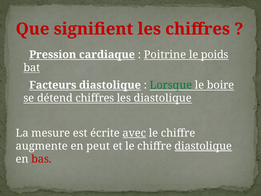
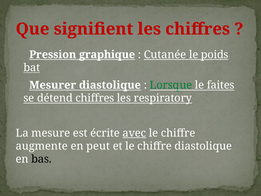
cardiaque: cardiaque -> graphique
Poitrine: Poitrine -> Cutanée
Facteurs: Facteurs -> Mesurer
boire: boire -> faites
les diastolique: diastolique -> respiratory
diastolique at (203, 146) underline: present -> none
bas colour: red -> black
